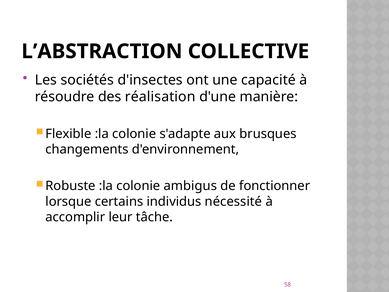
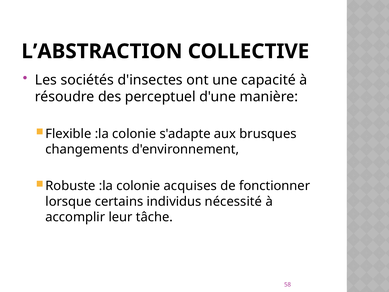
réalisation: réalisation -> perceptuel
ambigus: ambigus -> acquises
